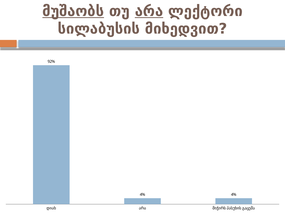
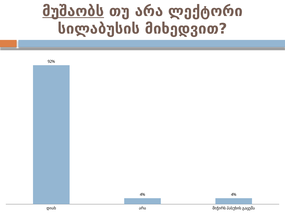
არა at (149, 11) underline: present -> none
